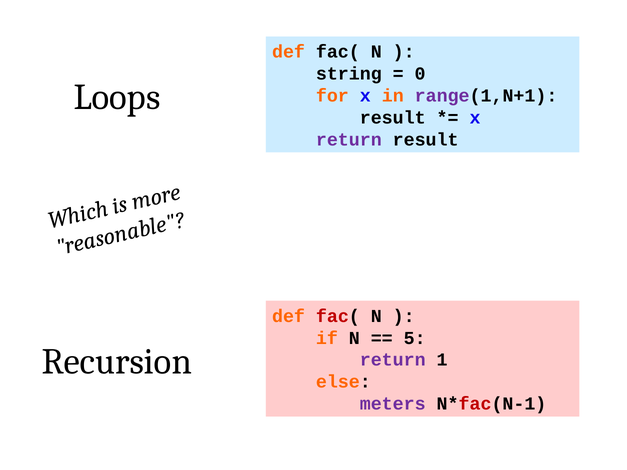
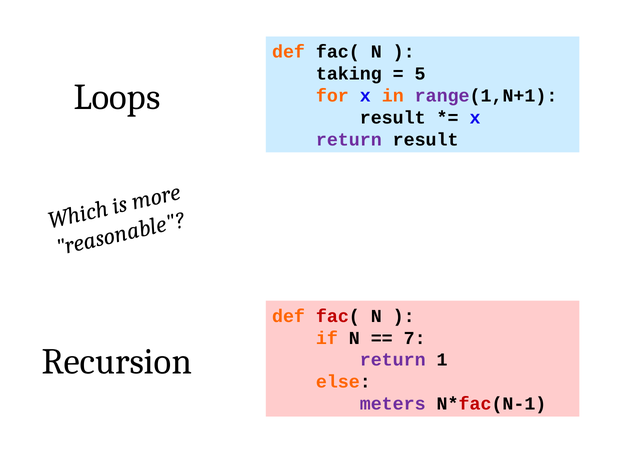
string: string -> taking
0: 0 -> 5
5: 5 -> 7
